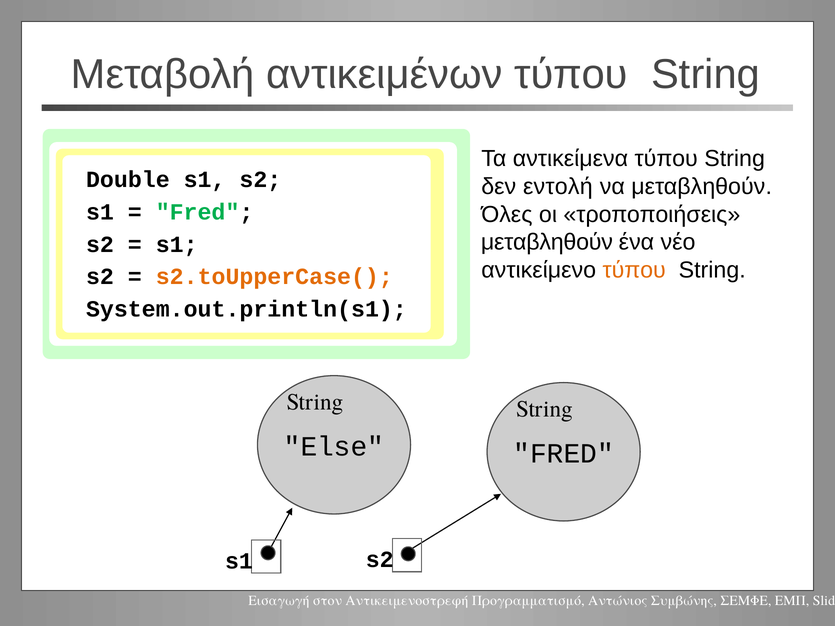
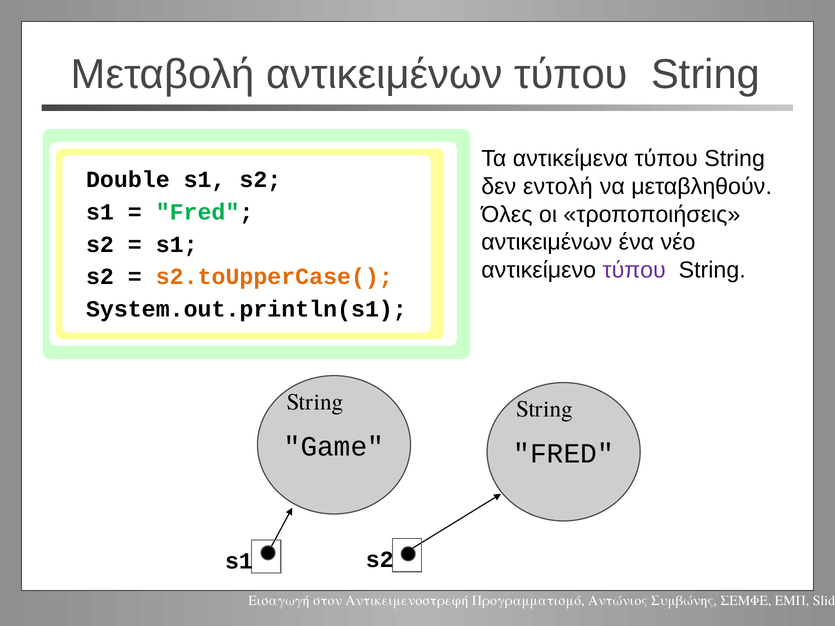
μεταβληθούν at (547, 242): μεταβληθούν -> αντικειμένων
τύπου at (634, 270) colour: orange -> purple
Else: Else -> Game
